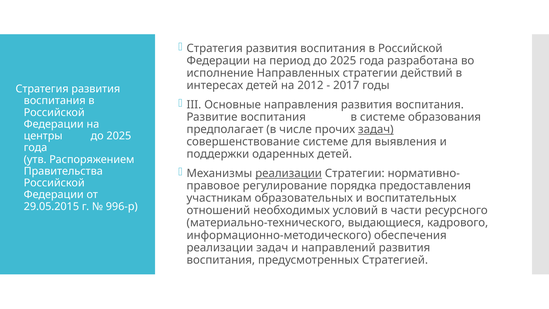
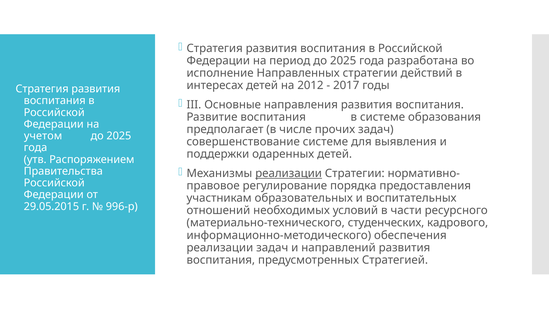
задач at (376, 129) underline: present -> none
центры: центры -> учетом
выдающиеся: выдающиеся -> студенческих
